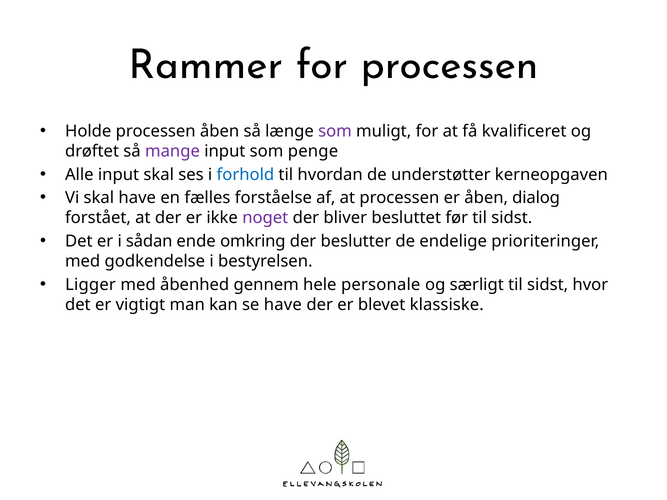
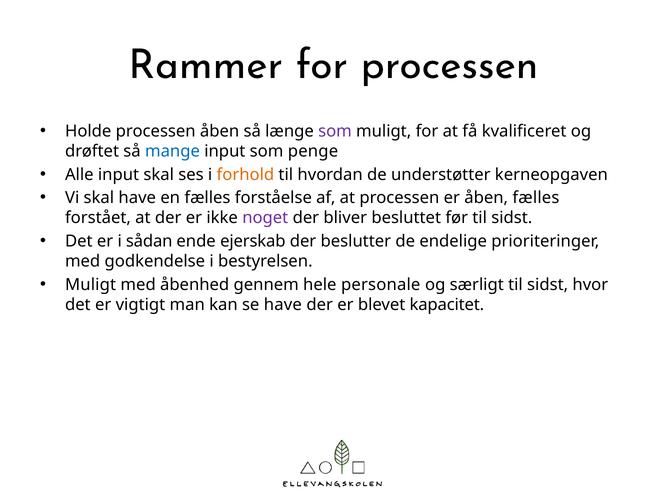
mange colour: purple -> blue
forhold colour: blue -> orange
åben dialog: dialog -> fælles
omkring: omkring -> ejerskab
Ligger at (91, 285): Ligger -> Muligt
klassiske: klassiske -> kapacitet
